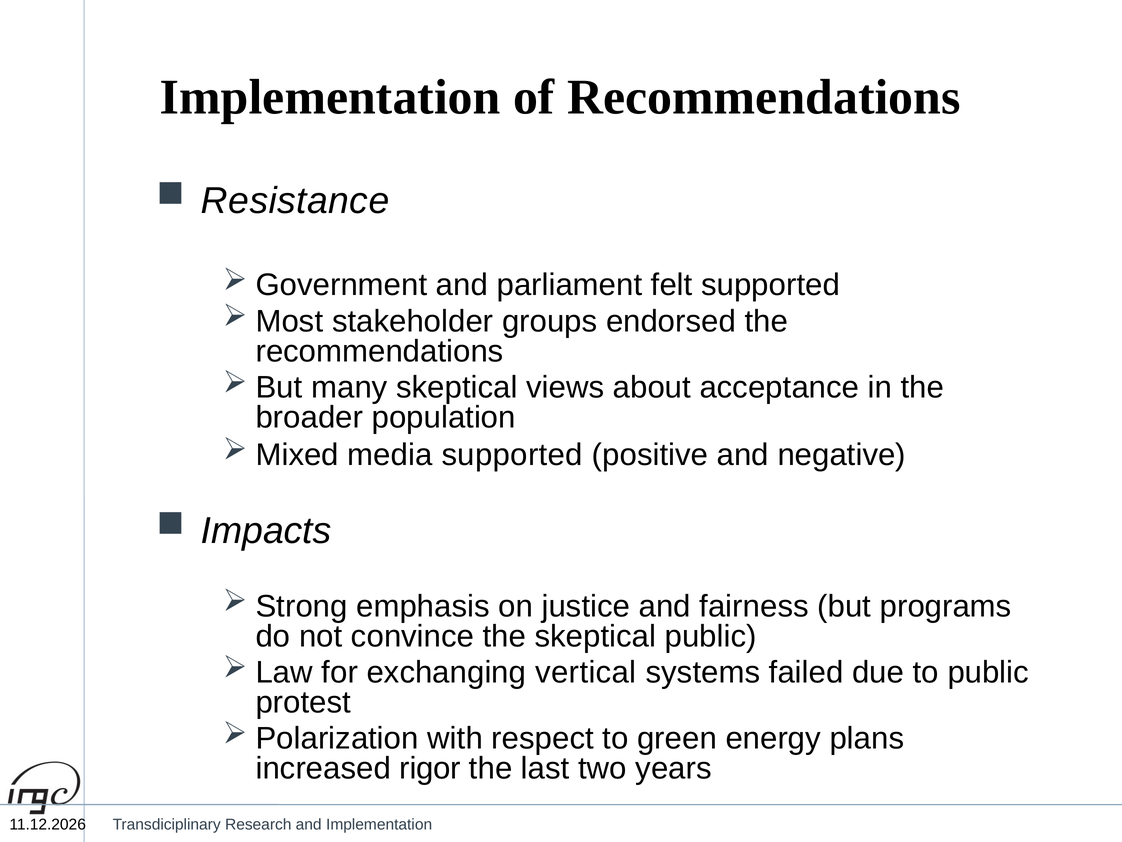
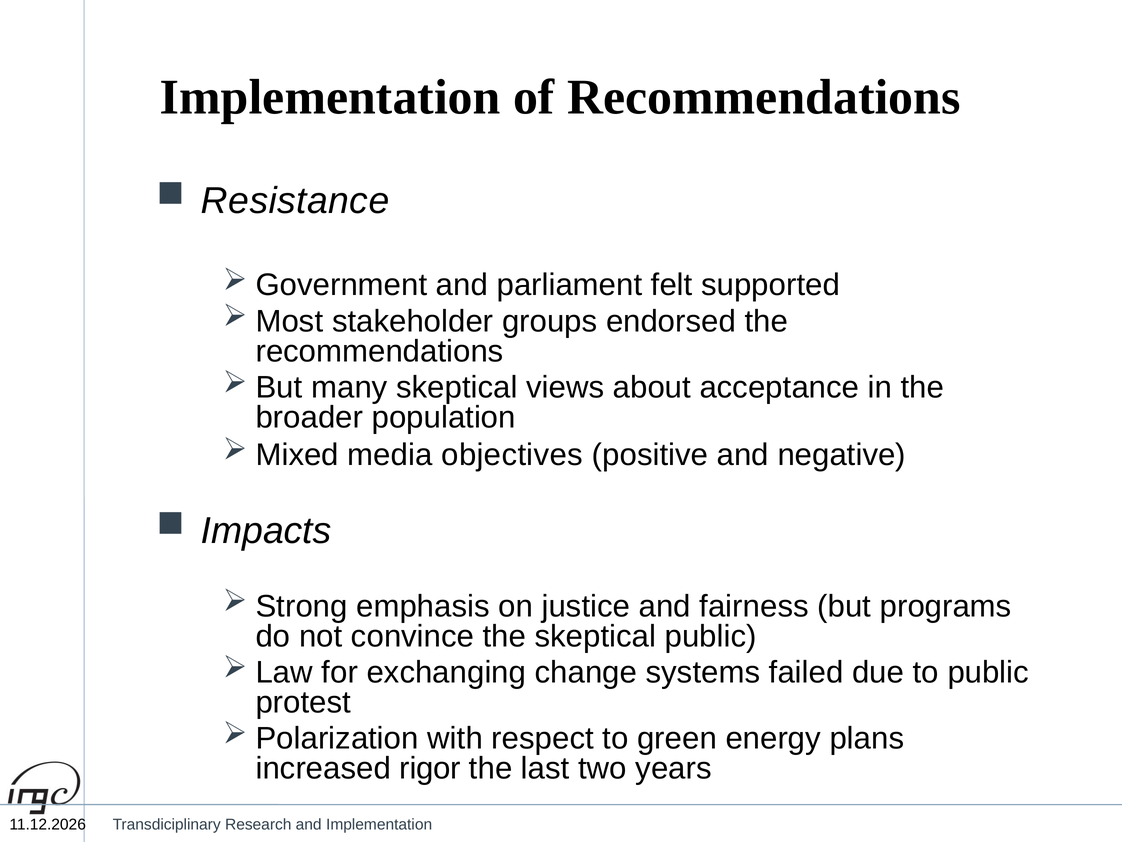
media supported: supported -> objectives
vertical: vertical -> change
